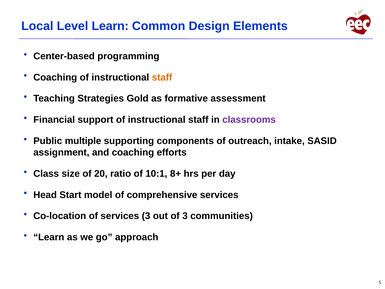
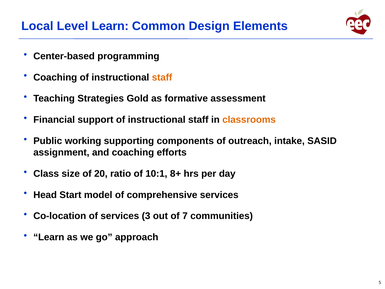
classrooms colour: purple -> orange
multiple: multiple -> working
of 3: 3 -> 7
